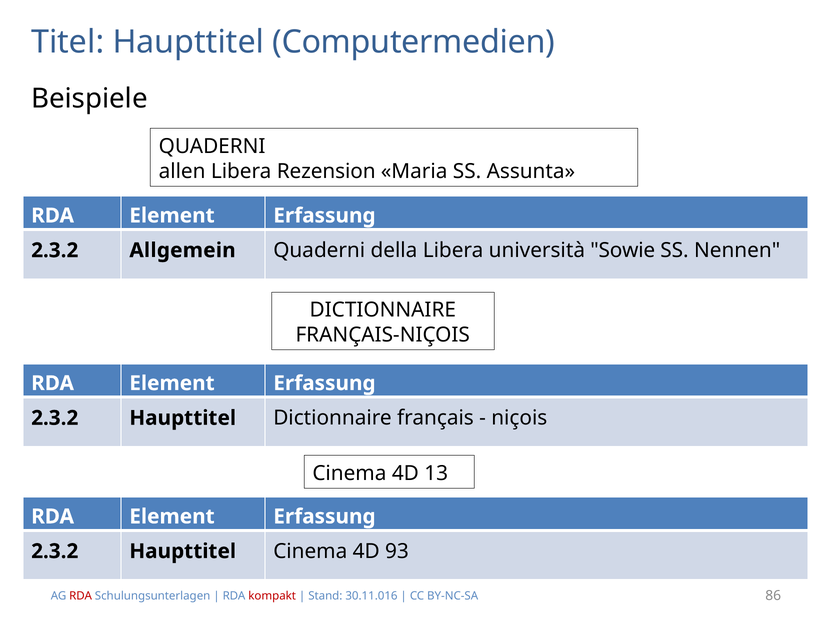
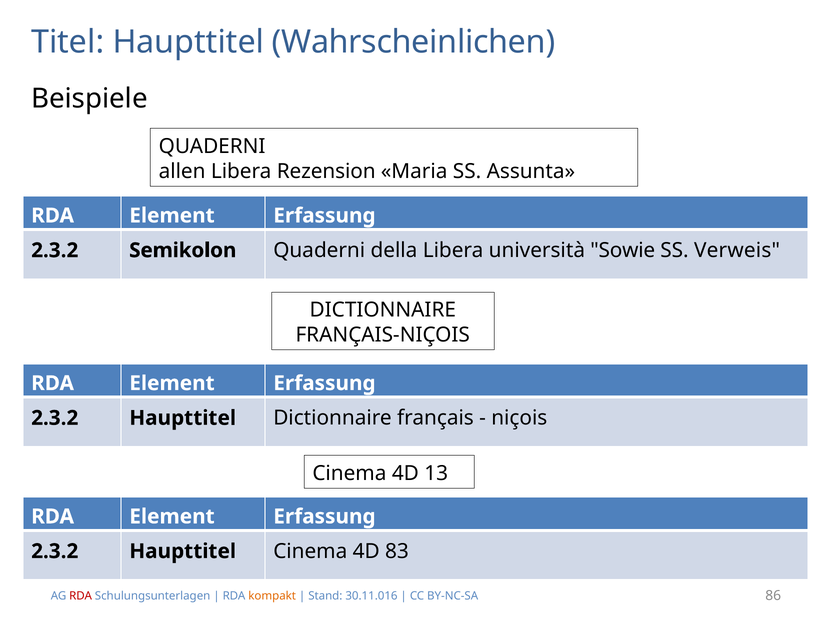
Computermedien: Computermedien -> Wahrscheinlichen
Allgemein: Allgemein -> Semikolon
Nennen: Nennen -> Verweis
93: 93 -> 83
kompakt colour: red -> orange
